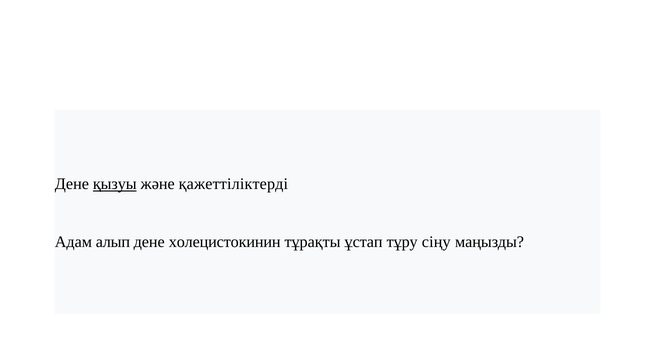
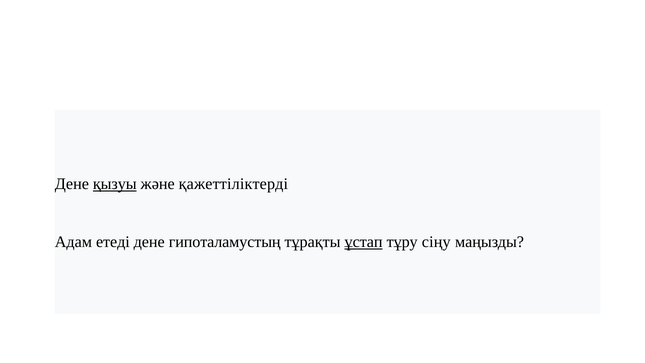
алып: алып -> етеді
холецистокинин: холецистокинин -> гипоталамустың
ұстап underline: none -> present
